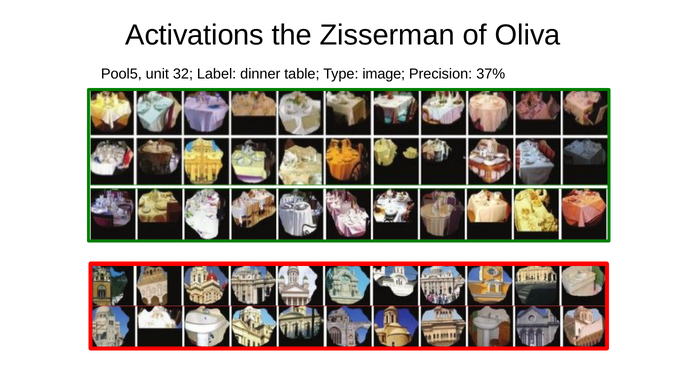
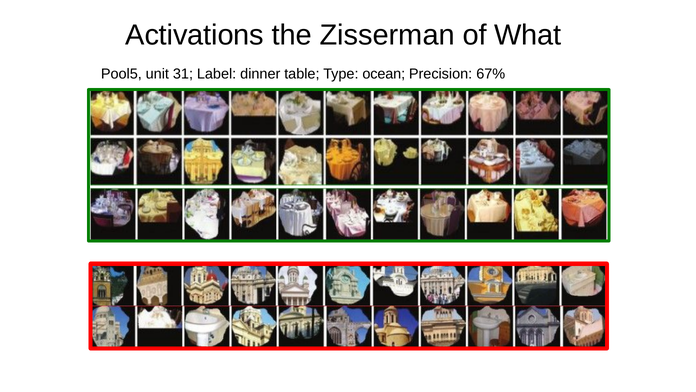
Oliva: Oliva -> What
32: 32 -> 31
image: image -> ocean
37%: 37% -> 67%
